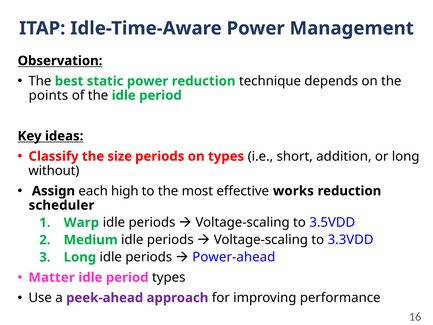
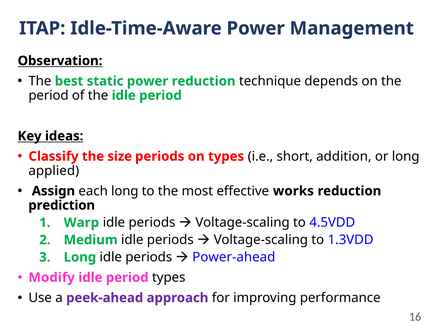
points at (48, 95): points -> period
without: without -> applied
each high: high -> long
scheduler: scheduler -> prediction
3.5VDD: 3.5VDD -> 4.5VDD
3.3VDD: 3.3VDD -> 1.3VDD
Matter: Matter -> Modify
